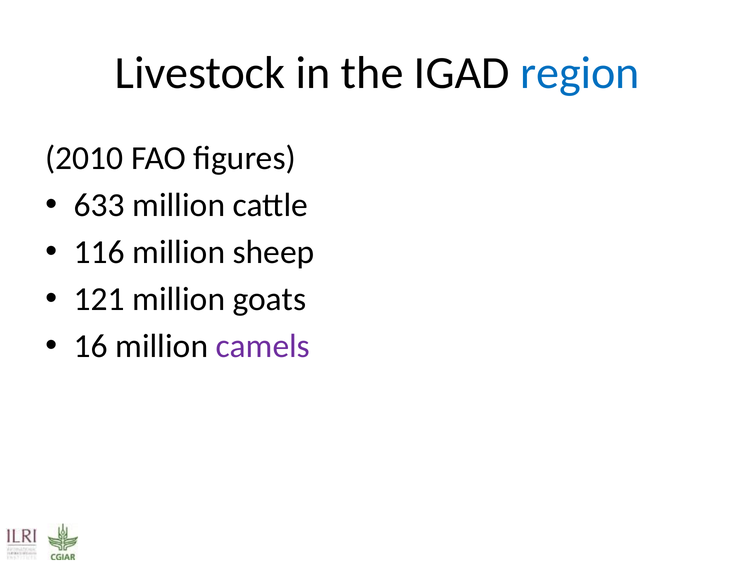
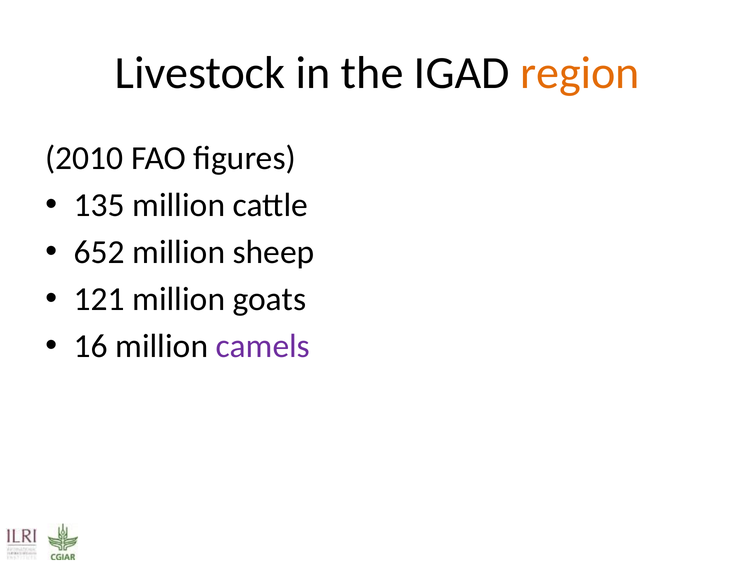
region colour: blue -> orange
633: 633 -> 135
116: 116 -> 652
